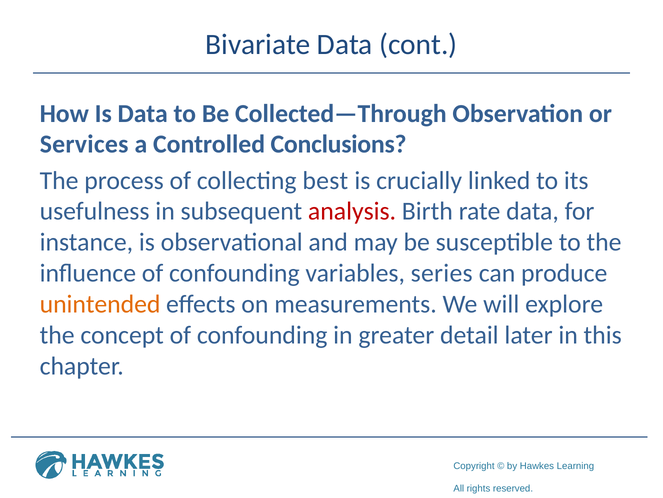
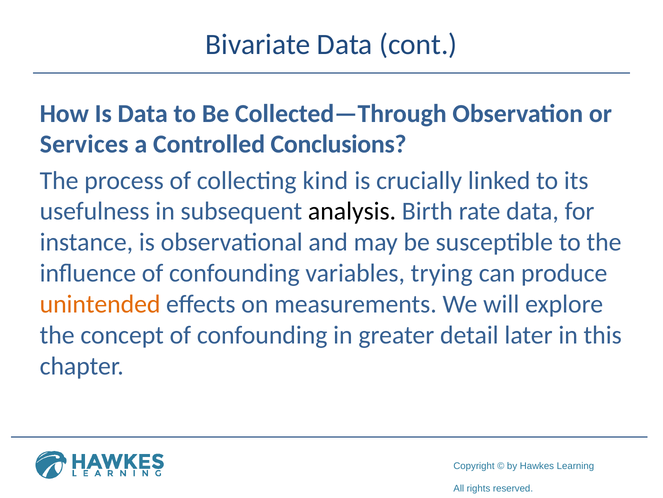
best: best -> kind
analysis colour: red -> black
series: series -> trying
